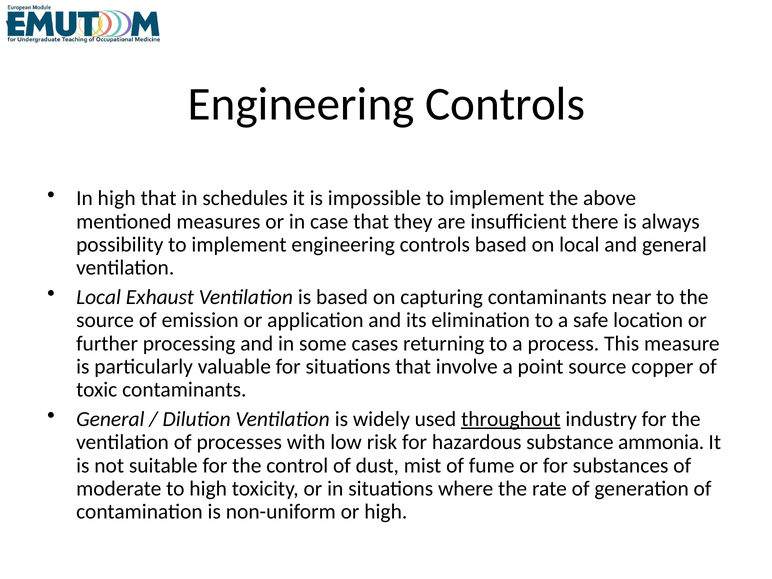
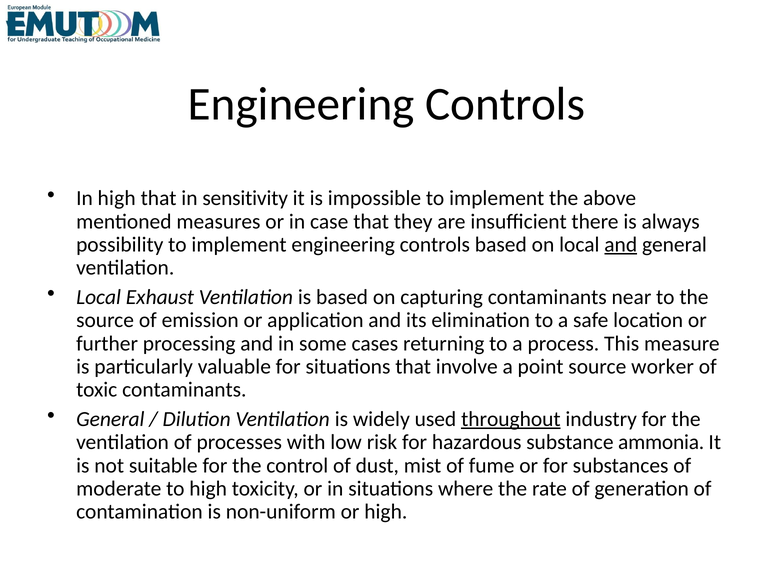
schedules: schedules -> sensitivity
and at (621, 245) underline: none -> present
copper: copper -> worker
